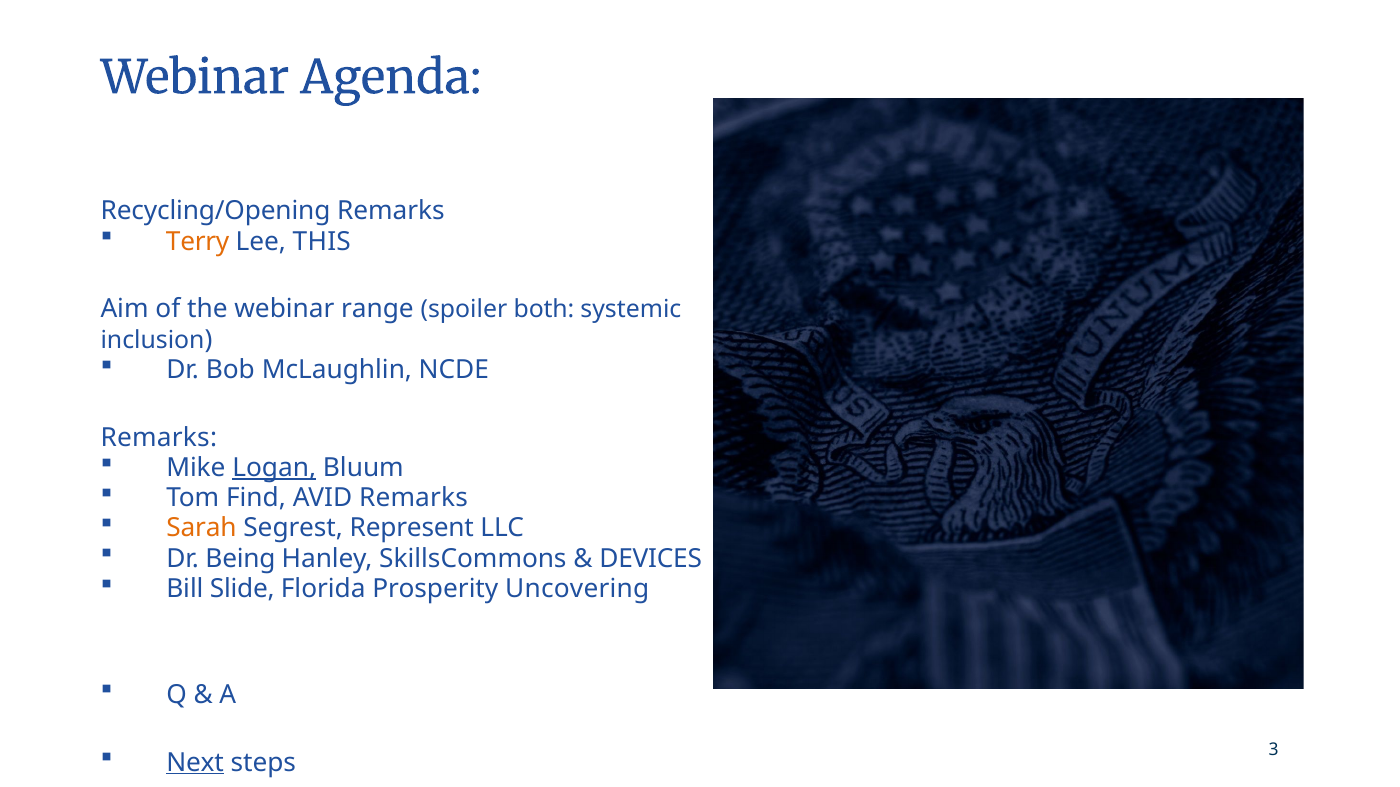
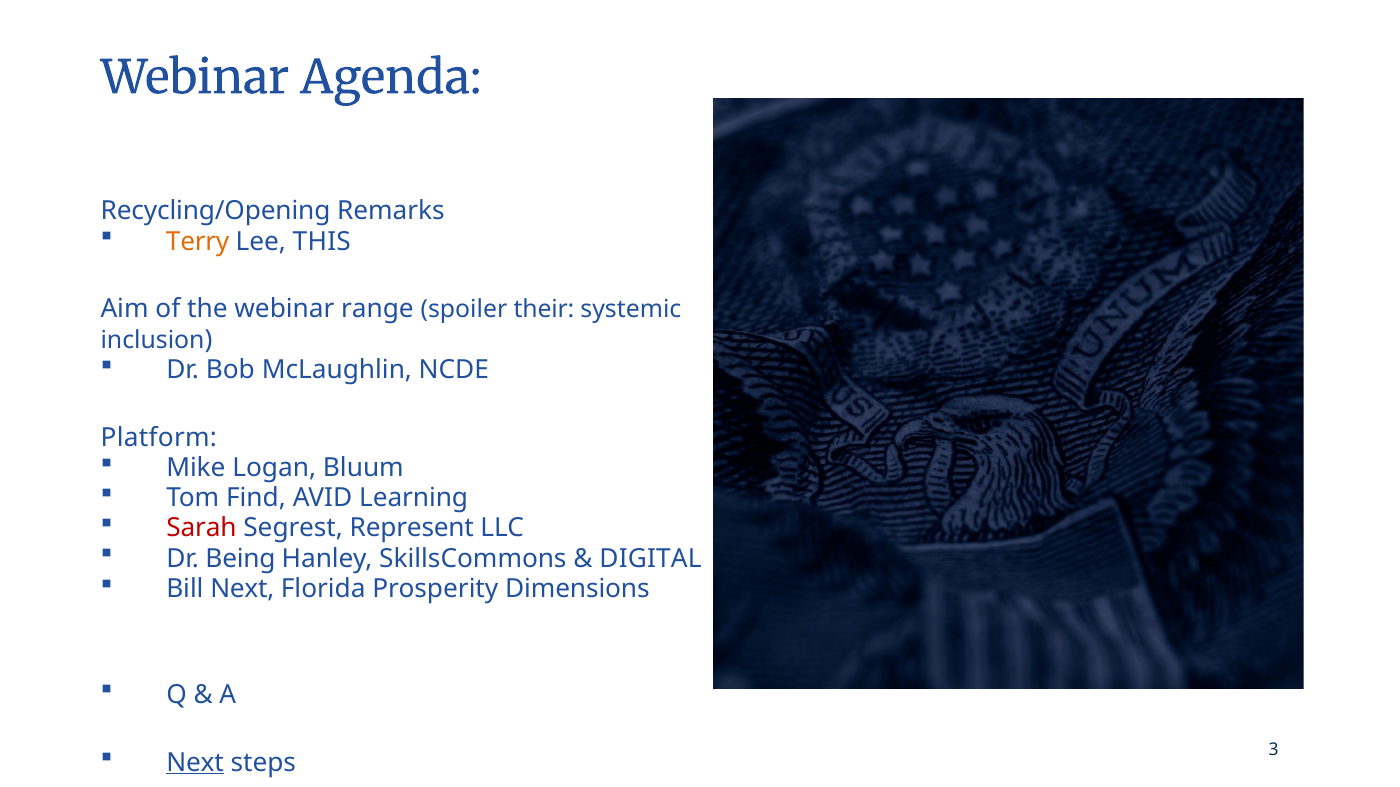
both: both -> their
Remarks at (159, 438): Remarks -> Platform
Logan underline: present -> none
AVID Remarks: Remarks -> Learning
Sarah colour: orange -> red
DEVICES: DEVICES -> DIGITAL
Bill Slide: Slide -> Next
Uncovering: Uncovering -> Dimensions
